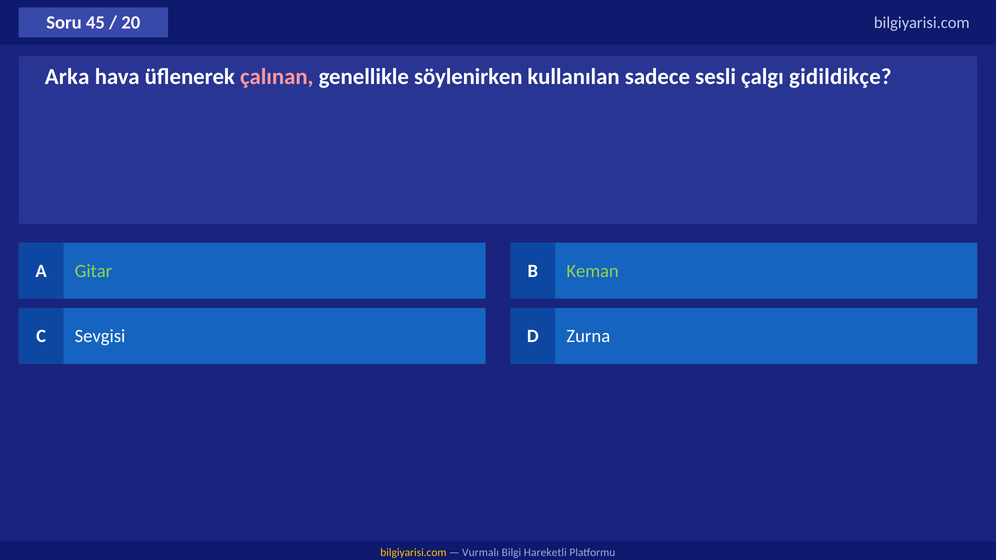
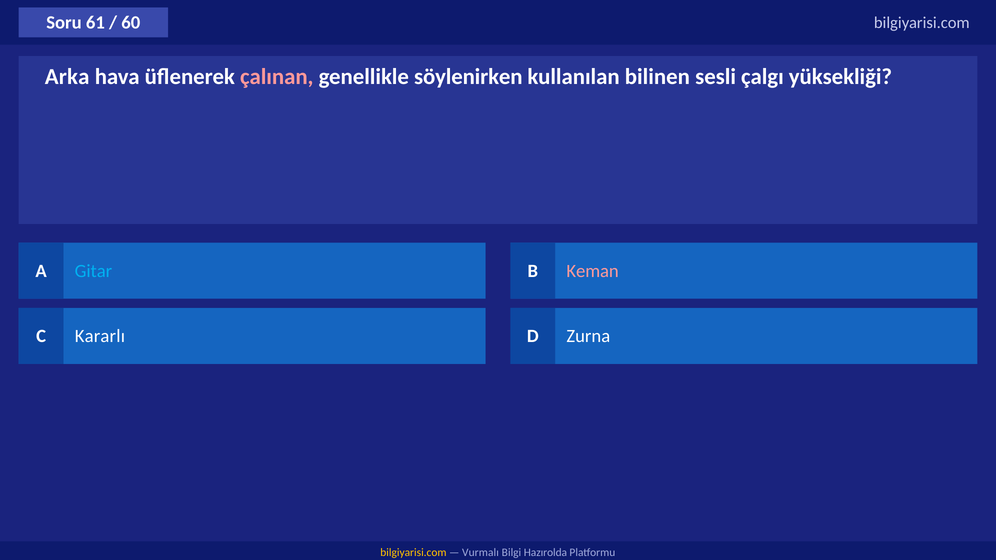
45: 45 -> 61
20: 20 -> 60
sadece: sadece -> bilinen
gidildikçe: gidildikçe -> yüksekliği
Gitar colour: light green -> light blue
Keman colour: light green -> pink
Sevgisi: Sevgisi -> Kararlı
Hareketli: Hareketli -> Hazırolda
